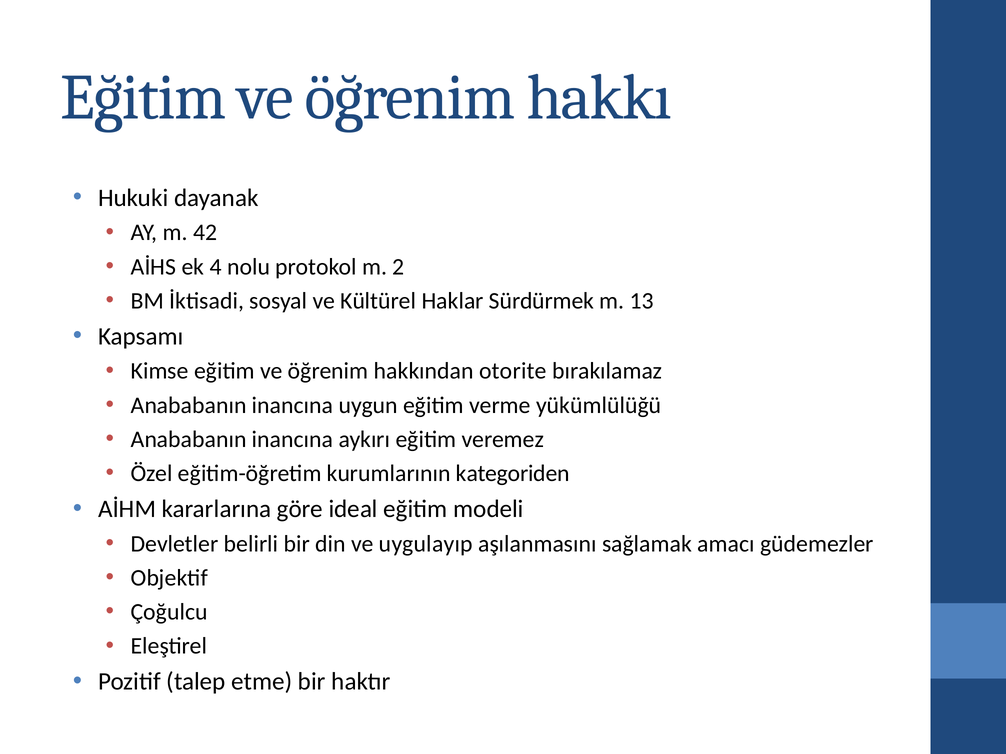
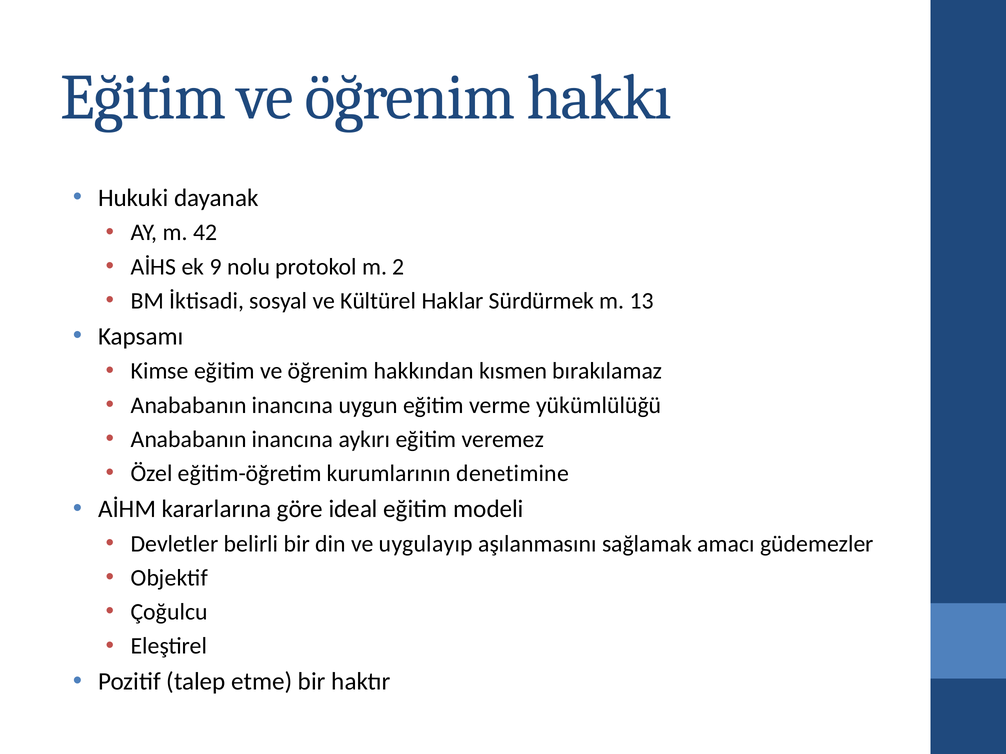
4: 4 -> 9
otorite: otorite -> kısmen
kategoriden: kategoriden -> denetimine
